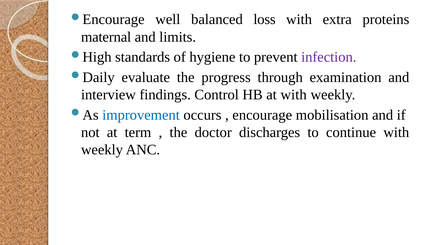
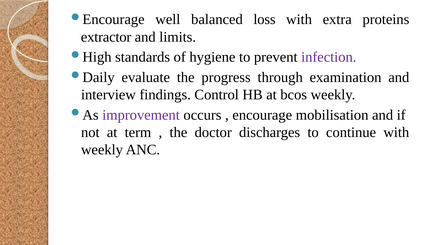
maternal: maternal -> extractor
at with: with -> bcos
improvement colour: blue -> purple
